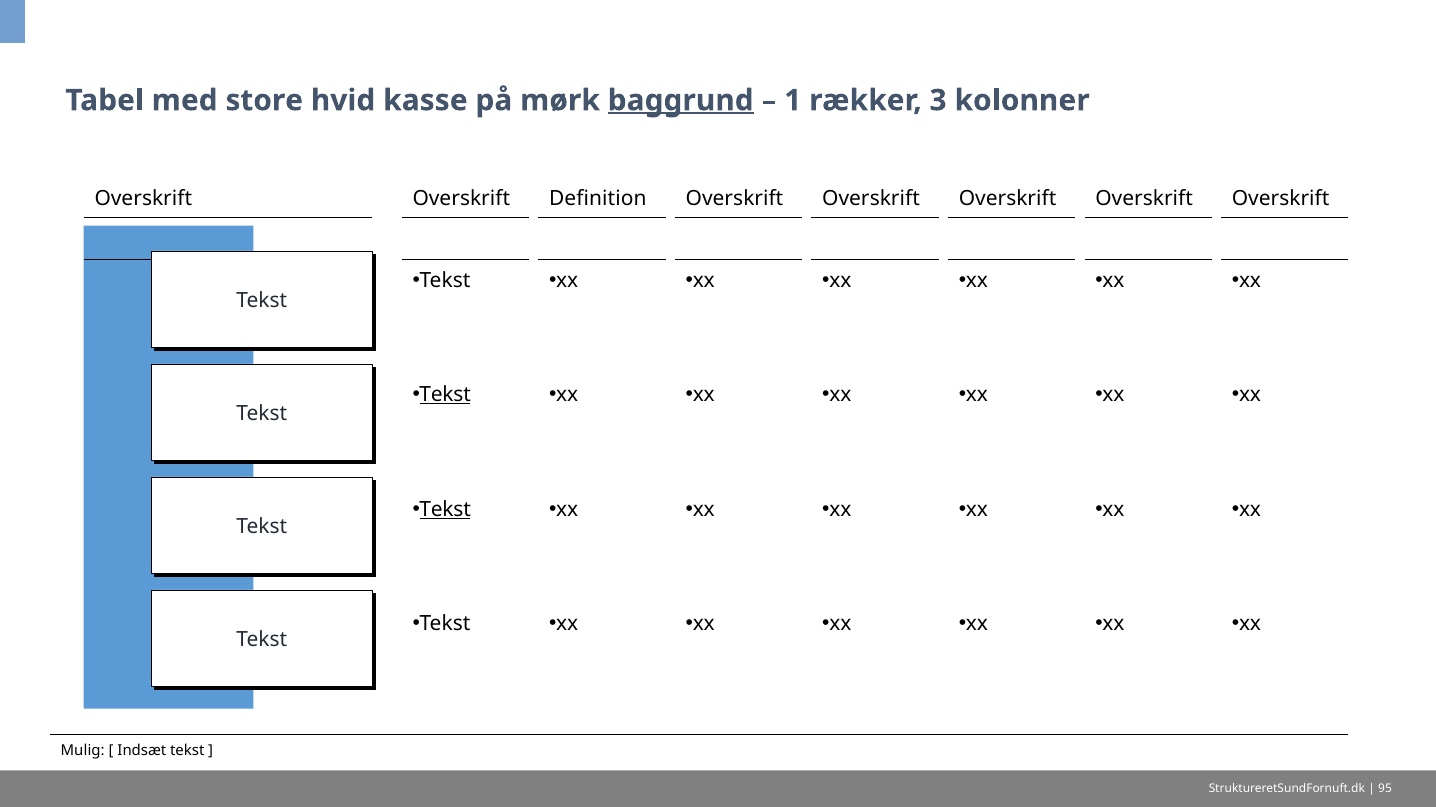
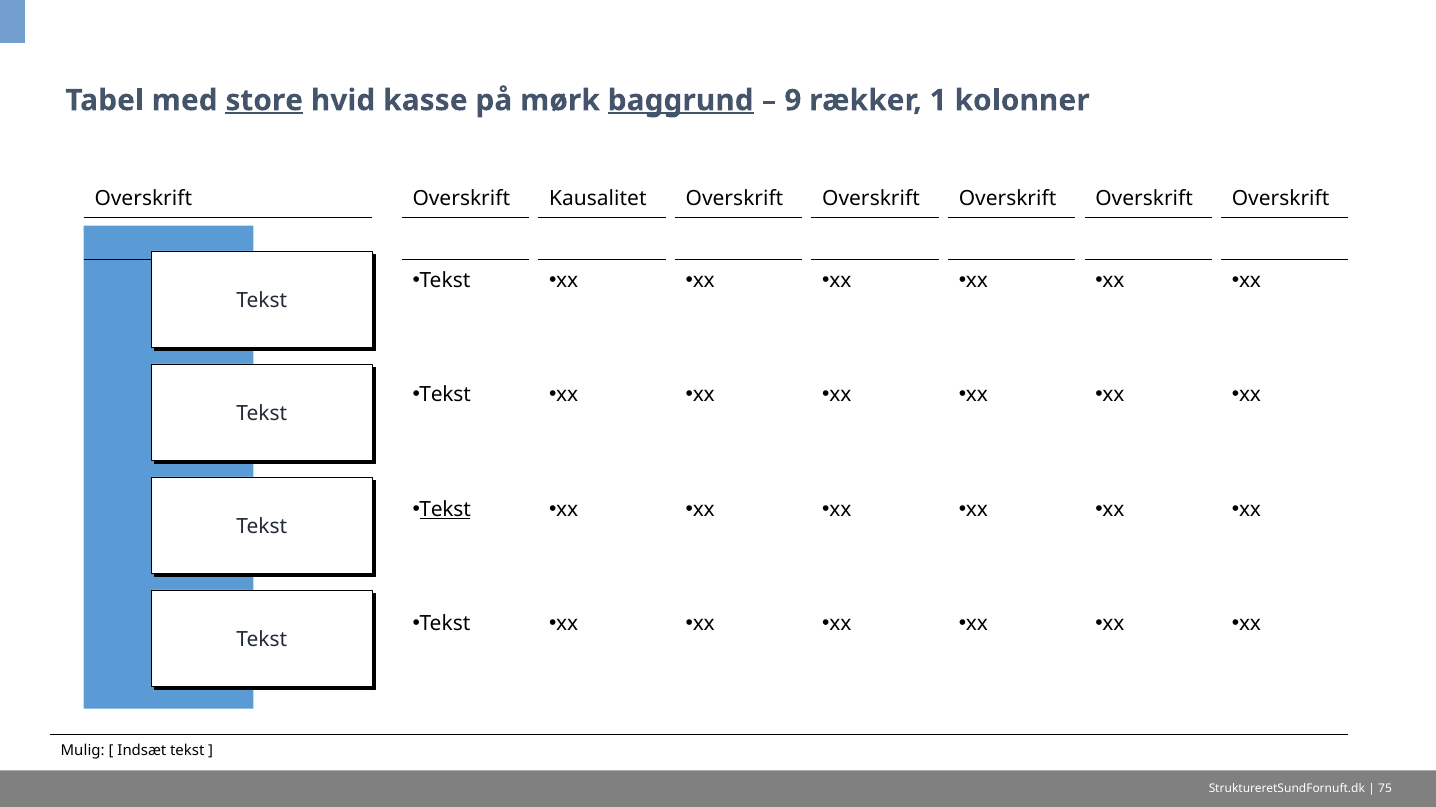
store underline: none -> present
1: 1 -> 9
3: 3 -> 1
Definition: Definition -> Kausalitet
Tekst at (445, 395) underline: present -> none
95: 95 -> 75
